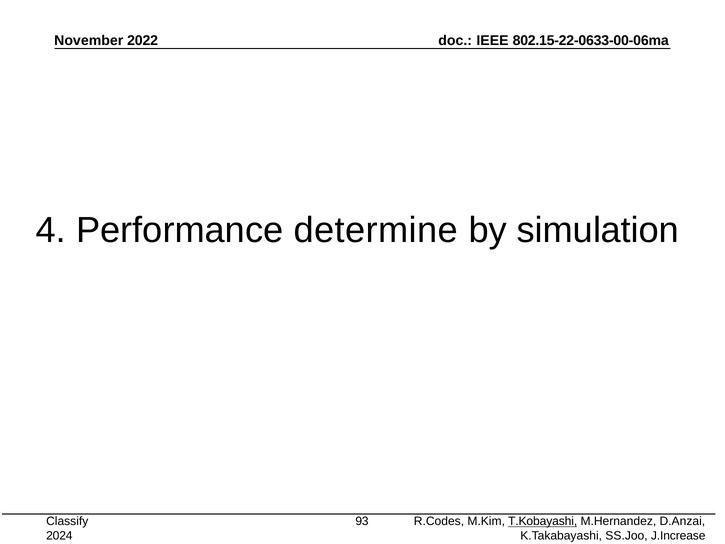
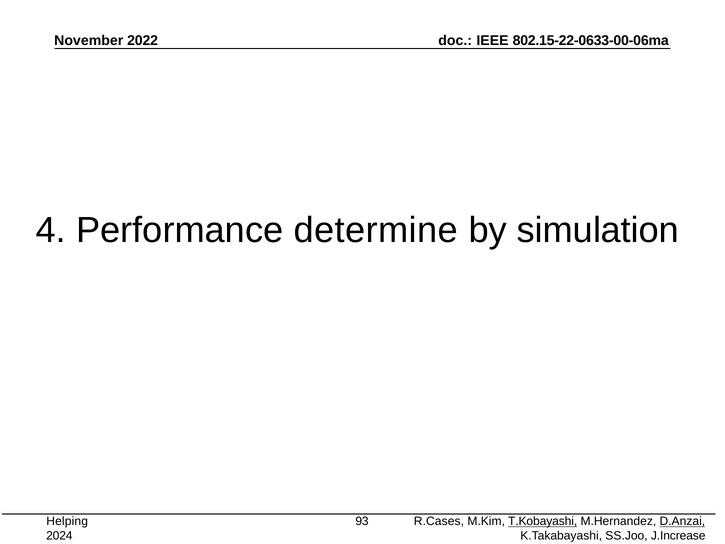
R.Codes: R.Codes -> R.Cases
D.Anzai underline: none -> present
Classify: Classify -> Helping
